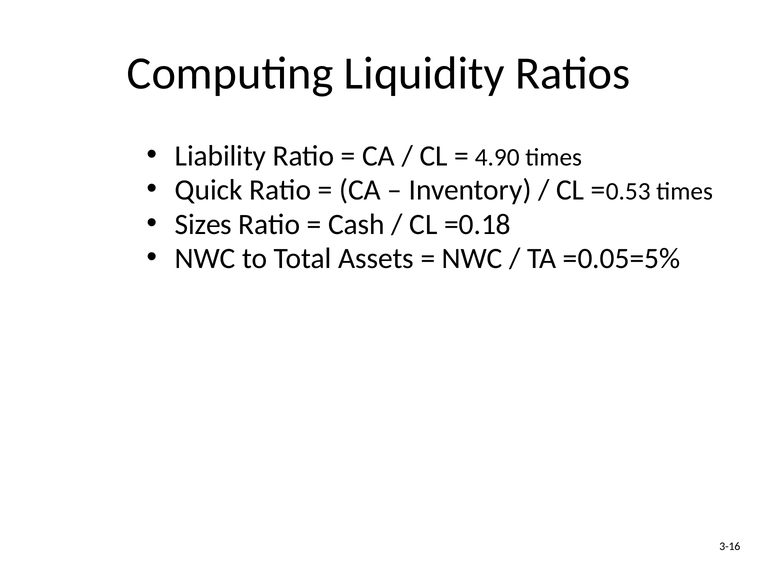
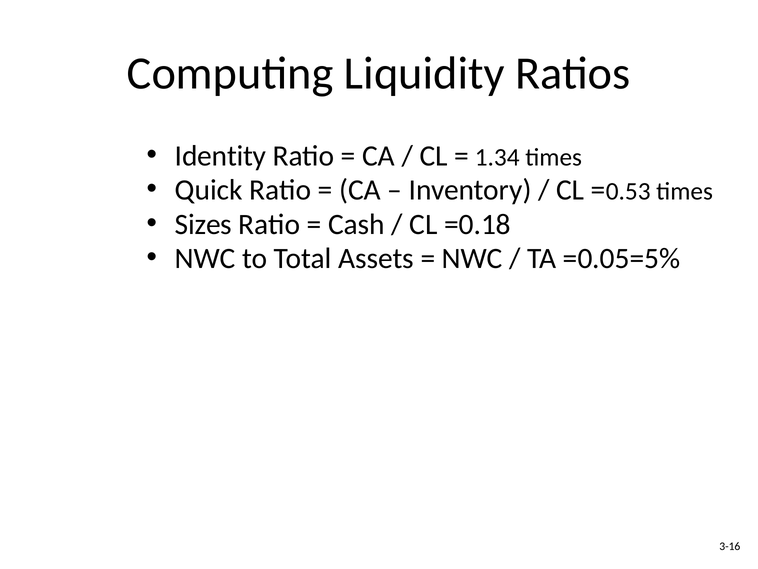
Liability: Liability -> Identity
4.90: 4.90 -> 1.34
